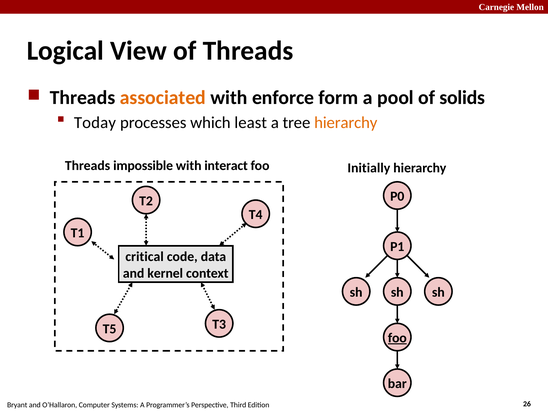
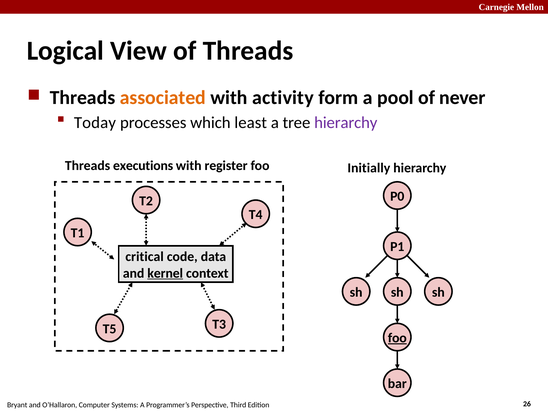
enforce: enforce -> activity
solids: solids -> never
hierarchy at (346, 123) colour: orange -> purple
impossible: impossible -> executions
interact: interact -> register
kernel underline: none -> present
